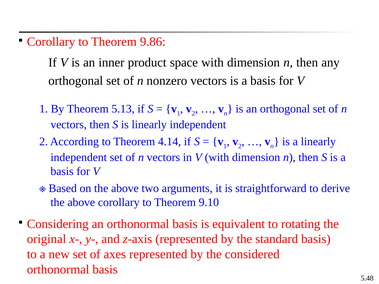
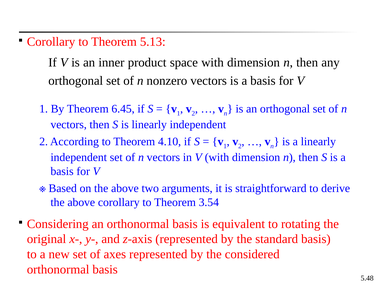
9.86: 9.86 -> 5.13
5.13: 5.13 -> 6.45
4.14: 4.14 -> 4.10
9.10: 9.10 -> 3.54
